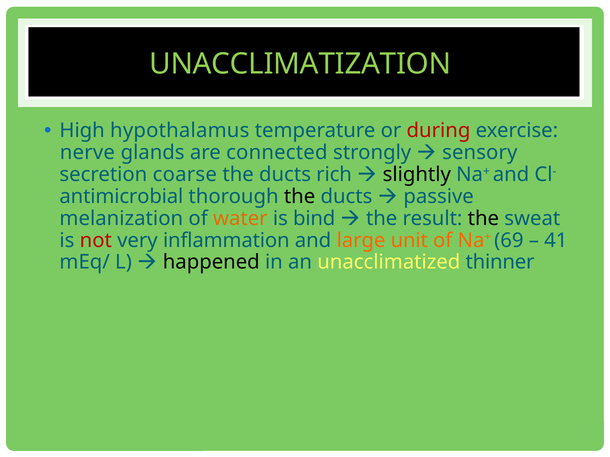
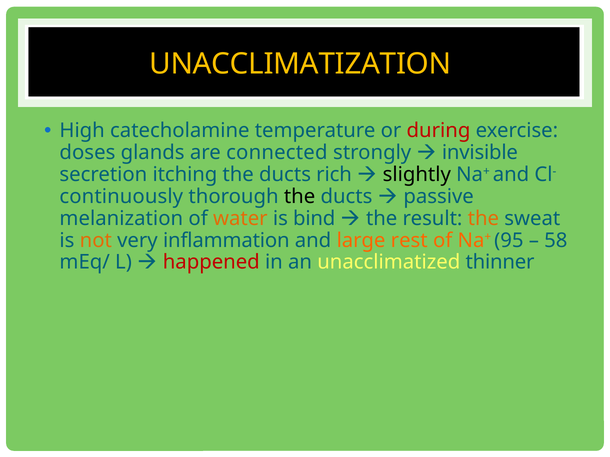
UNACCLIMATIZATION colour: light green -> yellow
hypothalamus: hypothalamus -> catecholamine
nerve: nerve -> doses
sensory: sensory -> invisible
coarse: coarse -> itching
antimicrobial: antimicrobial -> continuously
the at (483, 219) colour: black -> orange
not colour: red -> orange
unit: unit -> rest
69: 69 -> 95
41: 41 -> 58
happened colour: black -> red
